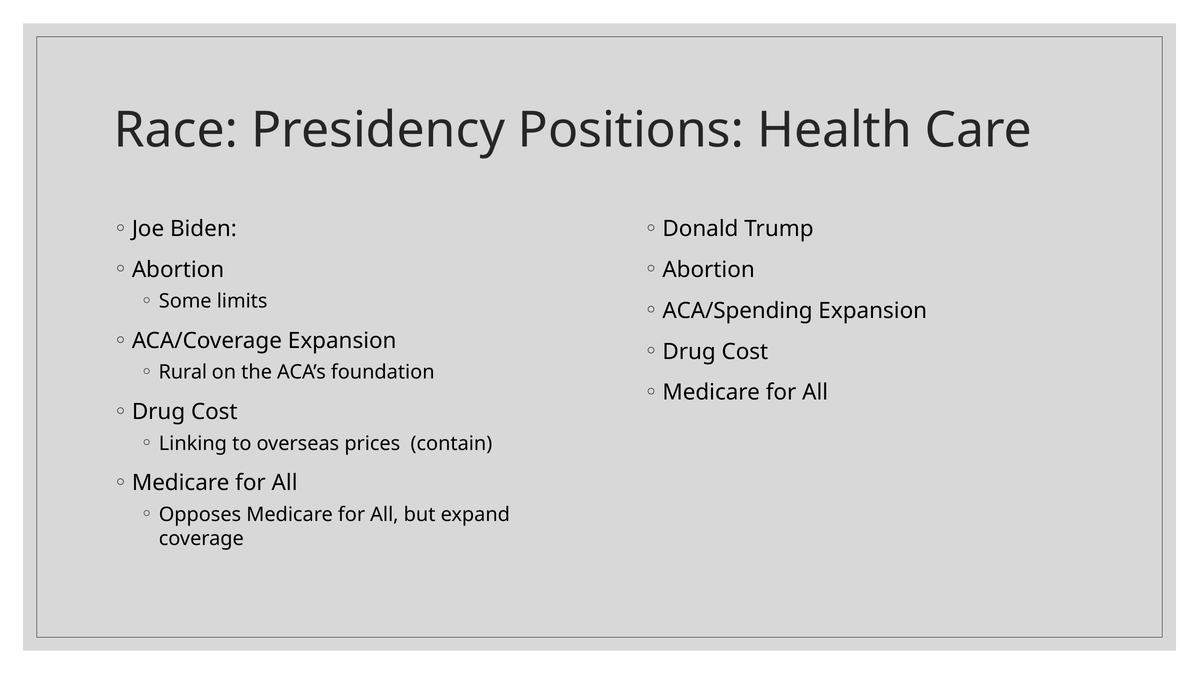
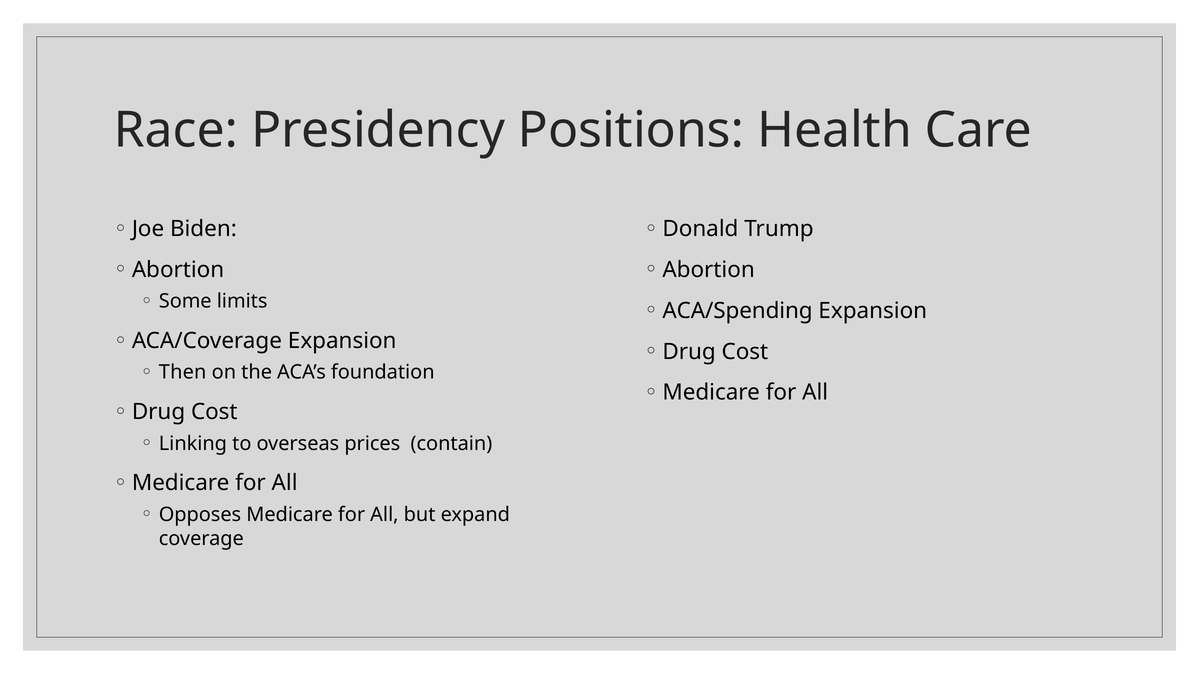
Rural: Rural -> Then
